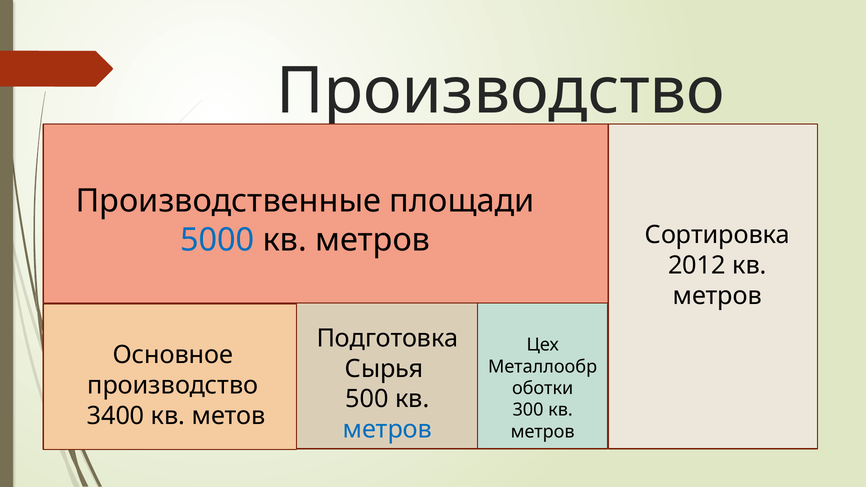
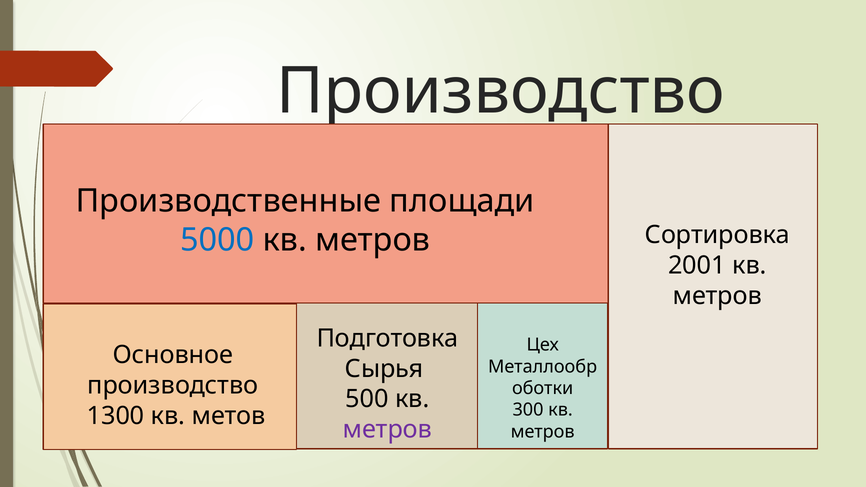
2012: 2012 -> 2001
3400: 3400 -> 1300
метров at (387, 430) colour: blue -> purple
